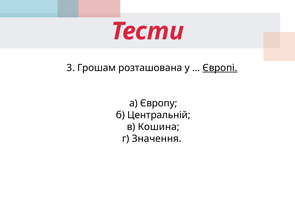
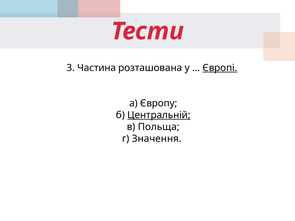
Грошам: Грошам -> Частина
Центральній underline: none -> present
Кошина: Кошина -> Польща
